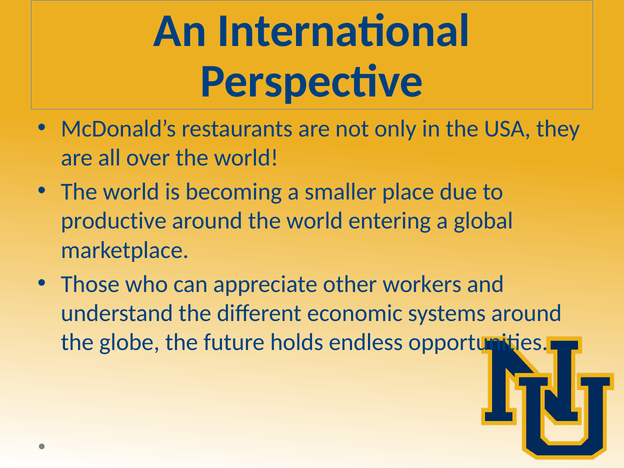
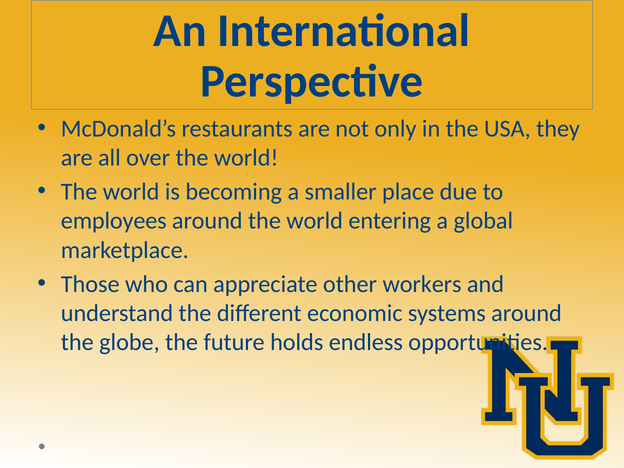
productive: productive -> employees
